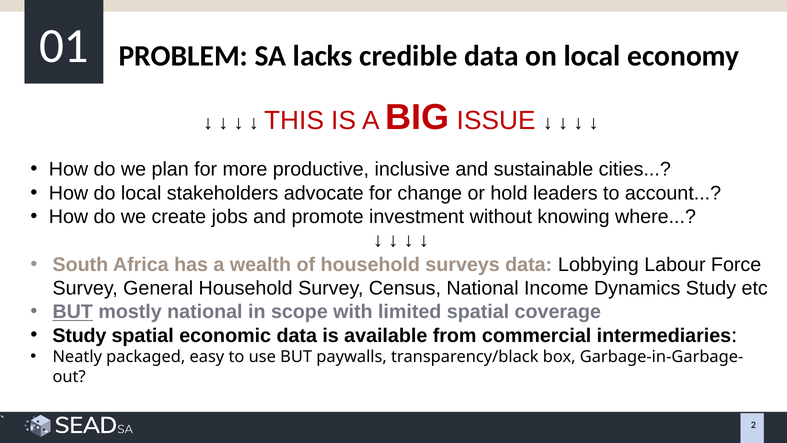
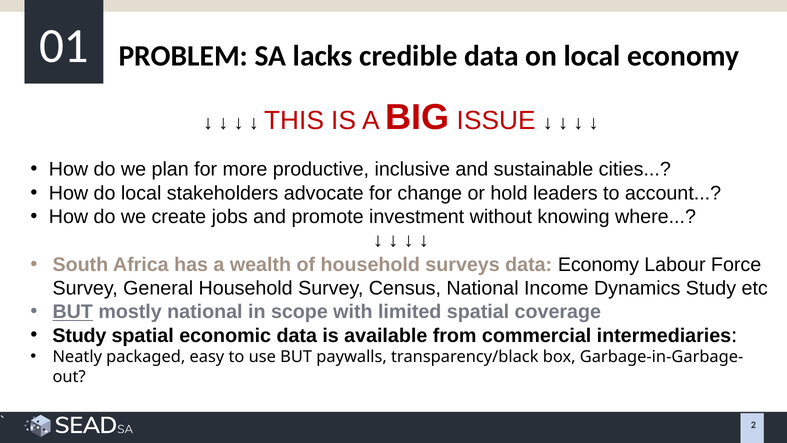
data Lobbying: Lobbying -> Economy
